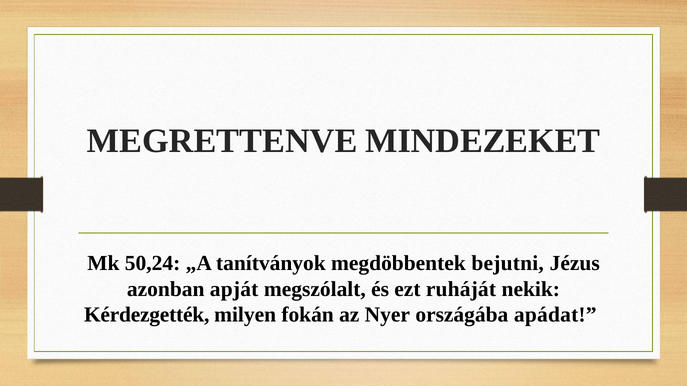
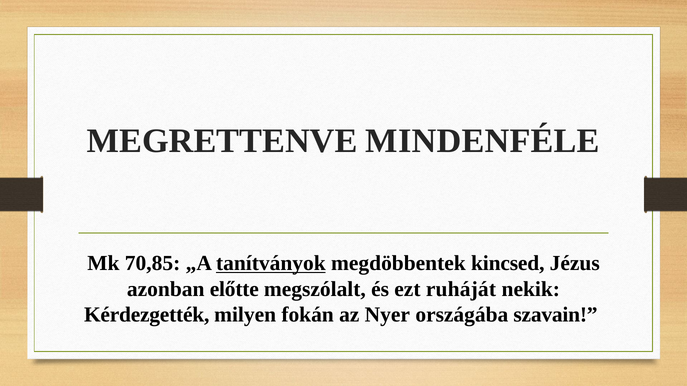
MINDEZEKET: MINDEZEKET -> MINDENFÉLE
50,24: 50,24 -> 70,85
tanítványok underline: none -> present
bejutni: bejutni -> kincsed
apját: apját -> előtte
apádat: apádat -> szavain
